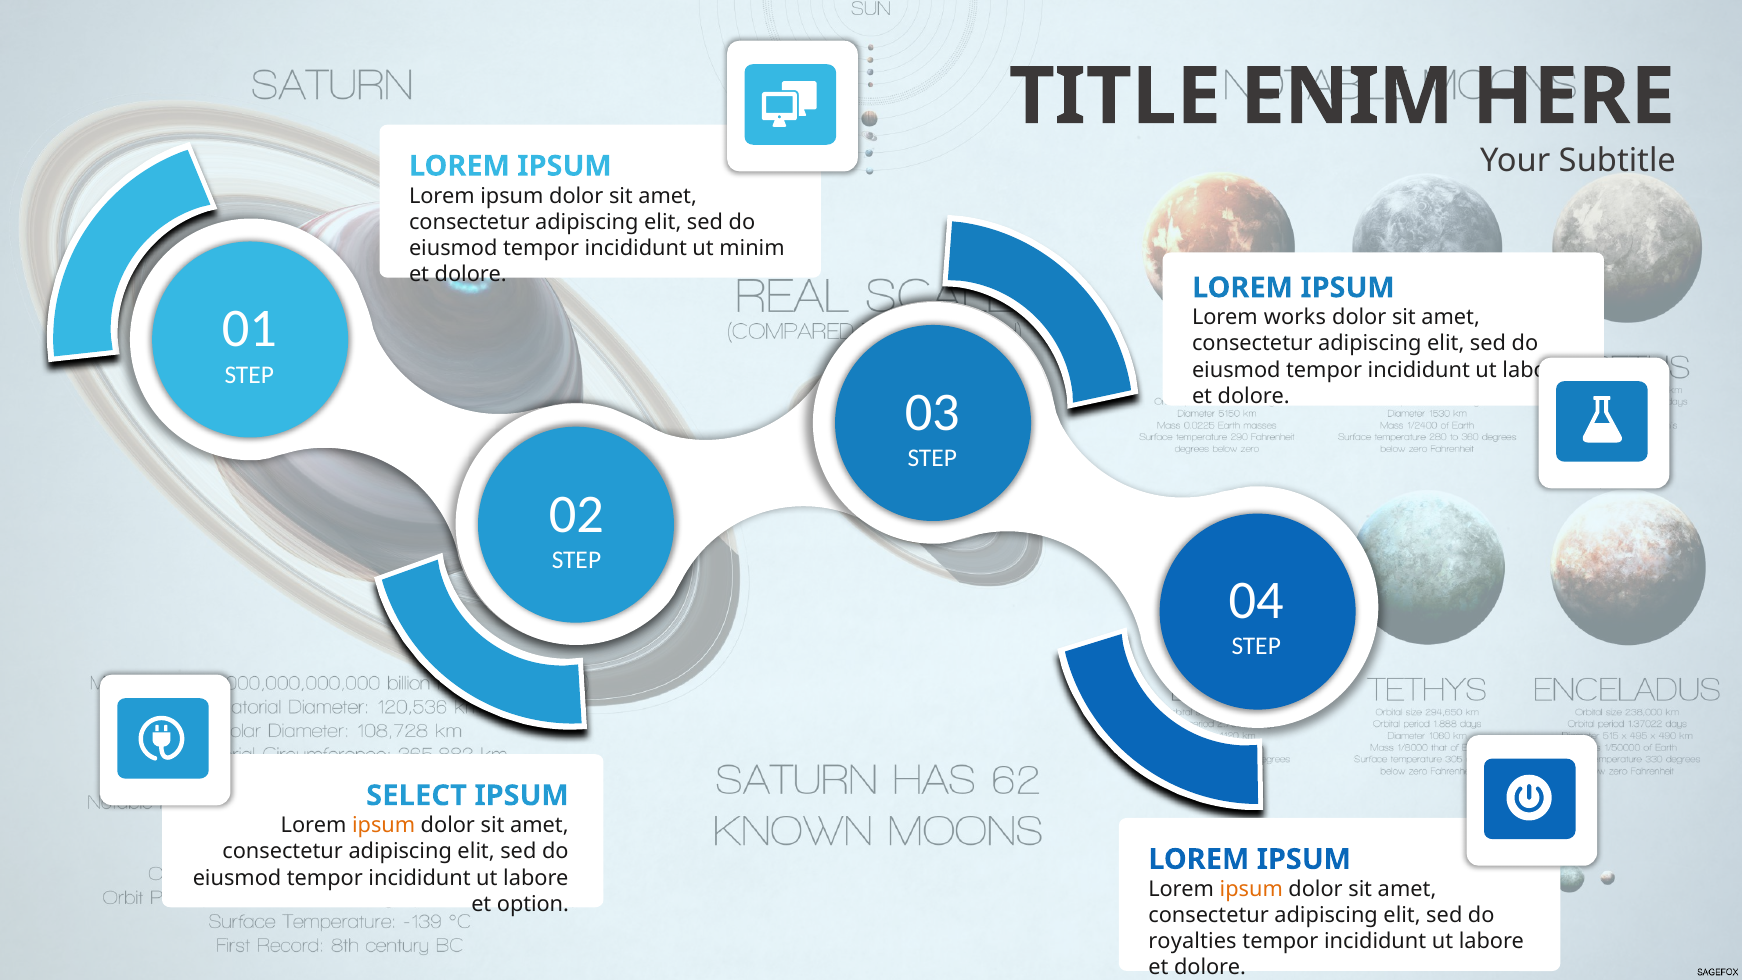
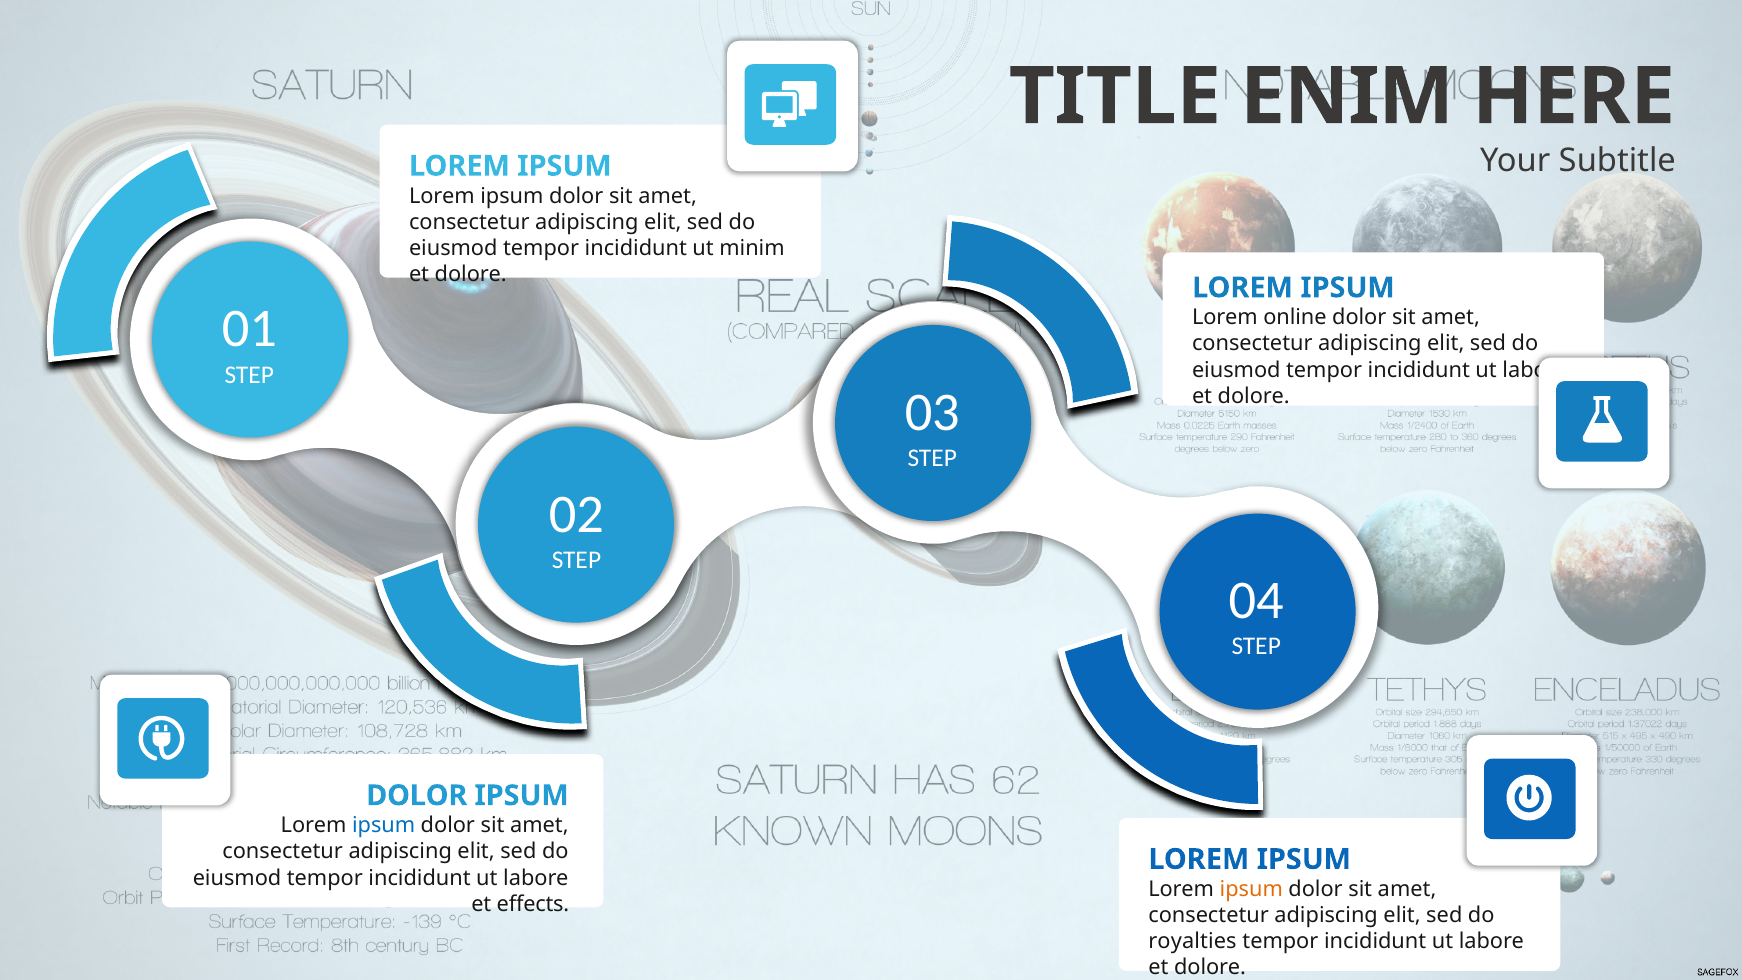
works: works -> online
SELECT at (417, 796): SELECT -> DOLOR
ipsum at (384, 825) colour: orange -> blue
option: option -> effects
